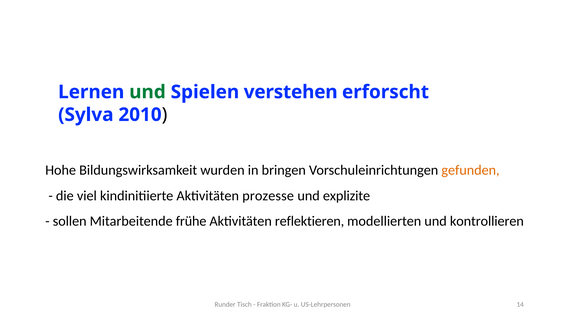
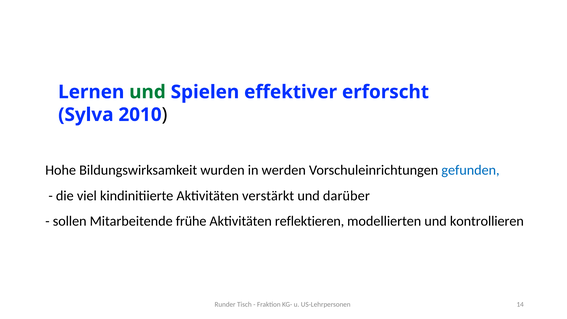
verstehen: verstehen -> effektiver
bringen: bringen -> werden
gefunden colour: orange -> blue
prozesse: prozesse -> verstärkt
explizite: explizite -> darüber
